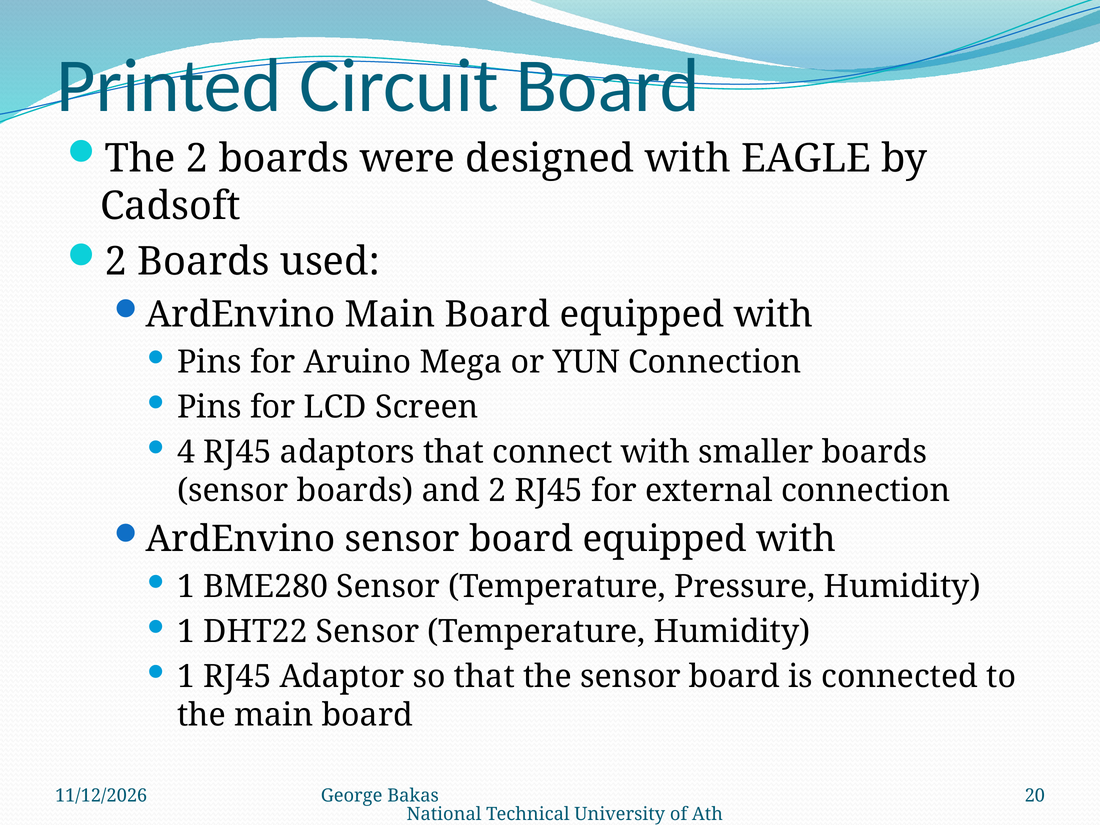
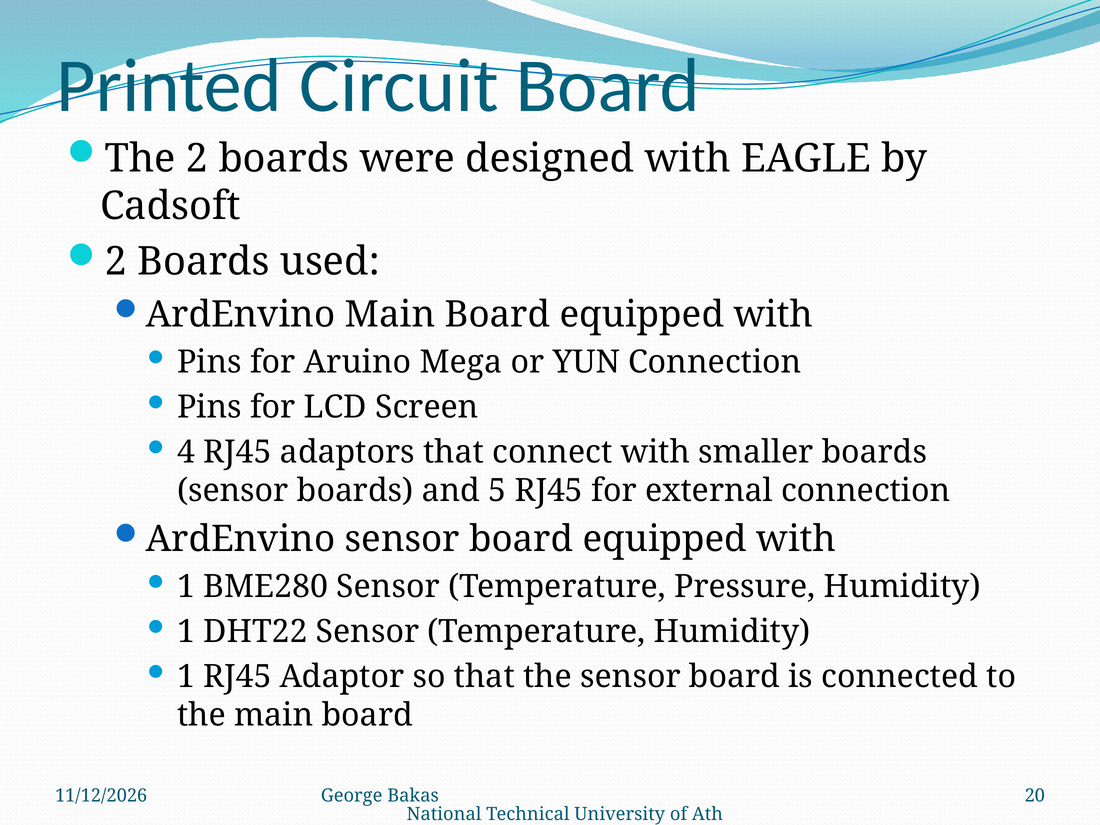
and 2: 2 -> 5
